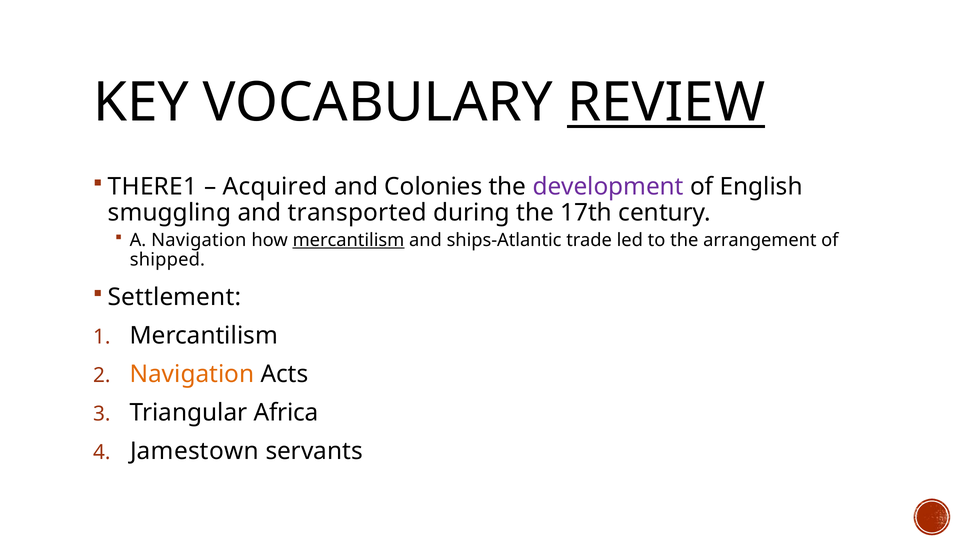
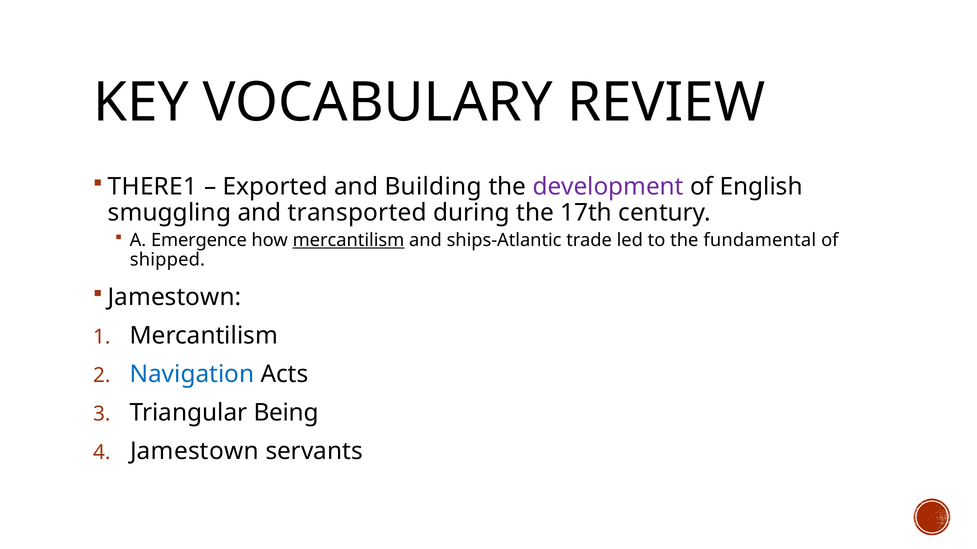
REVIEW underline: present -> none
Acquired: Acquired -> Exported
Colonies: Colonies -> Building
A Navigation: Navigation -> Emergence
arrangement: arrangement -> fundamental
Settlement at (174, 297): Settlement -> Jamestown
Navigation at (192, 374) colour: orange -> blue
Africa: Africa -> Being
